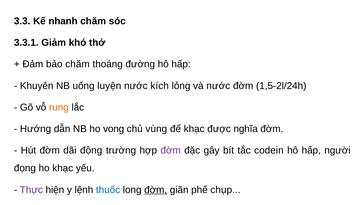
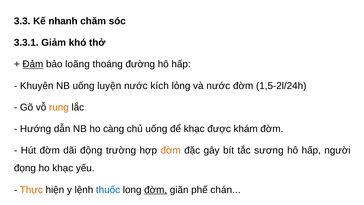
Đảm underline: none -> present
bảo chăm: chăm -> loãng
vong: vong -> càng
chủ vùng: vùng -> uống
nghĩa: nghĩa -> khám
đờm at (171, 150) colour: purple -> orange
codein: codein -> sương
Thực colour: purple -> orange
chụp: chụp -> chán
